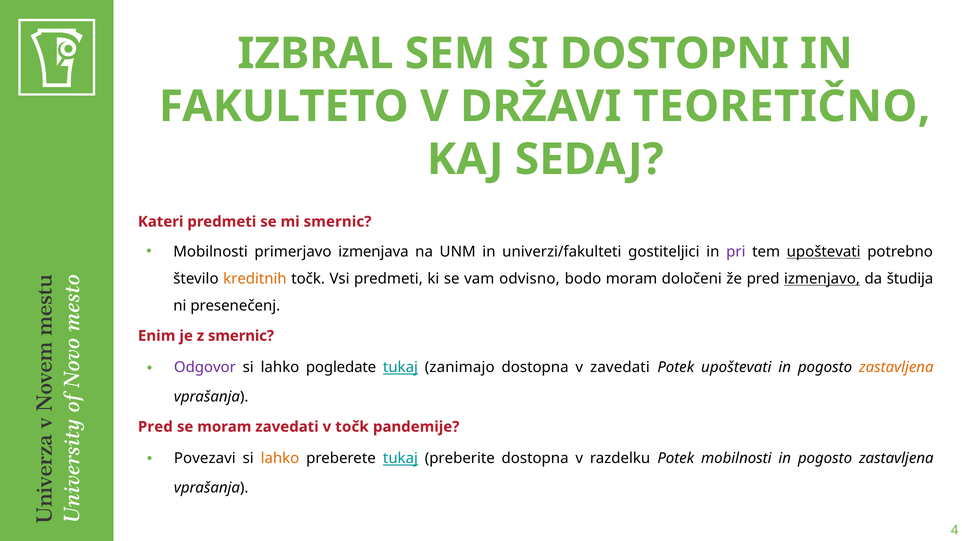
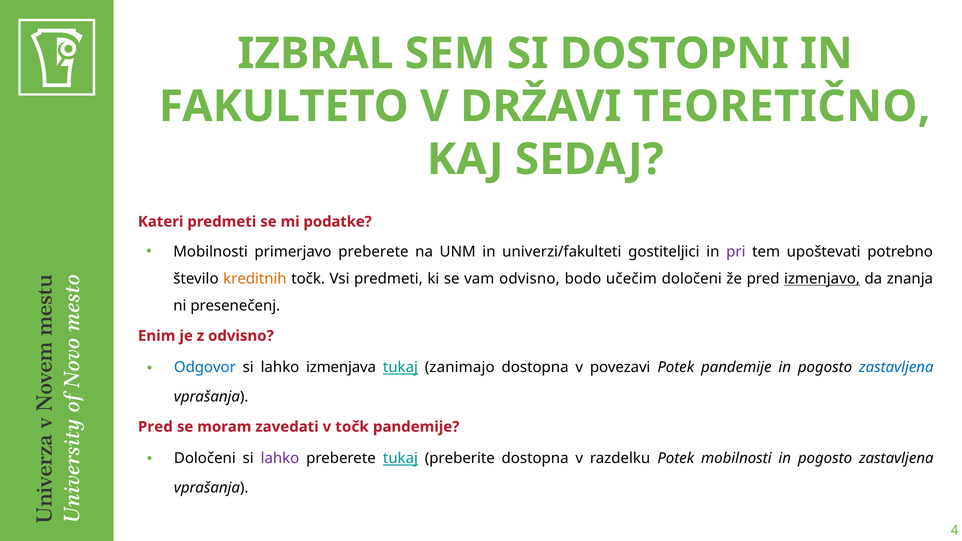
mi smernic: smernic -> podatke
primerjavo izmenjava: izmenjava -> preberete
upoštevati at (824, 252) underline: present -> none
bodo moram: moram -> učečim
študija: študija -> znanja
z smernic: smernic -> odvisno
Odgovor colour: purple -> blue
pogledate: pogledate -> izmenjava
v zavedati: zavedati -> povezavi
Potek upoštevati: upoštevati -> pandemije
zastavljena at (896, 367) colour: orange -> blue
Povezavi at (205, 458): Povezavi -> Določeni
lahko at (280, 458) colour: orange -> purple
